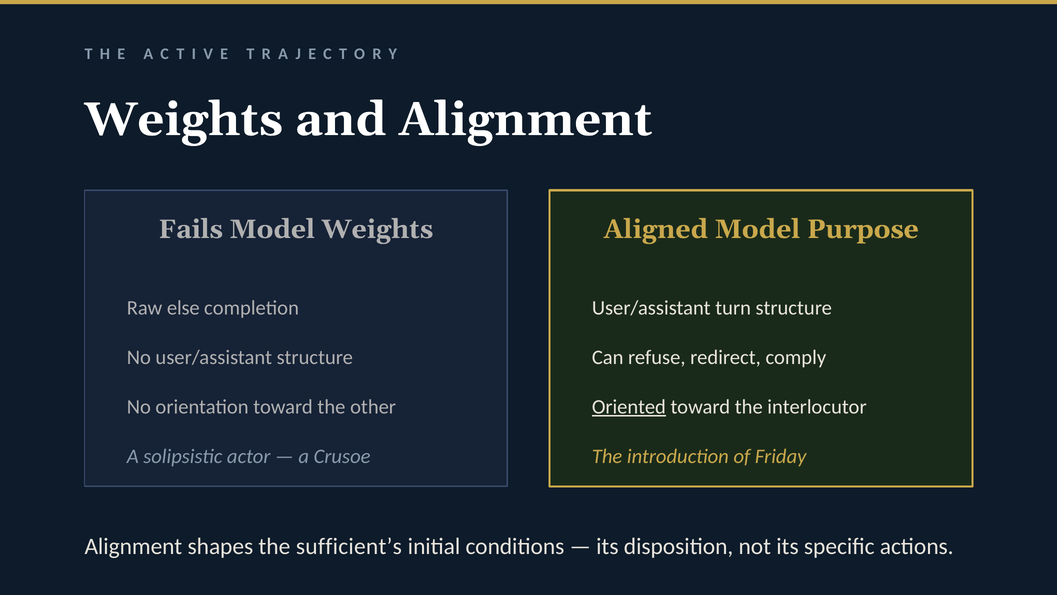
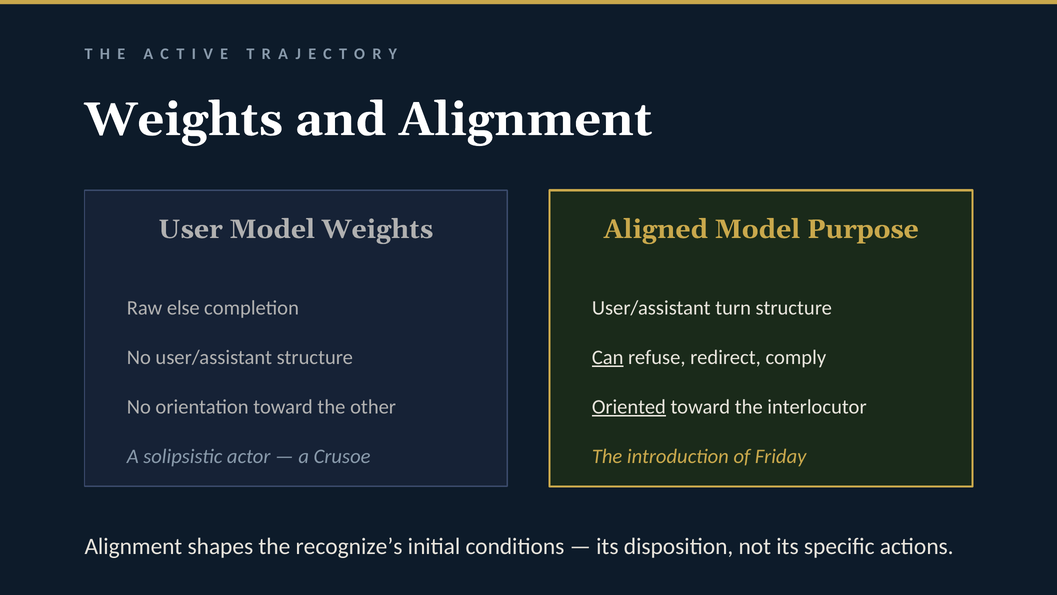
Fails: Fails -> User
Can underline: none -> present
sufficient’s: sufficient’s -> recognize’s
